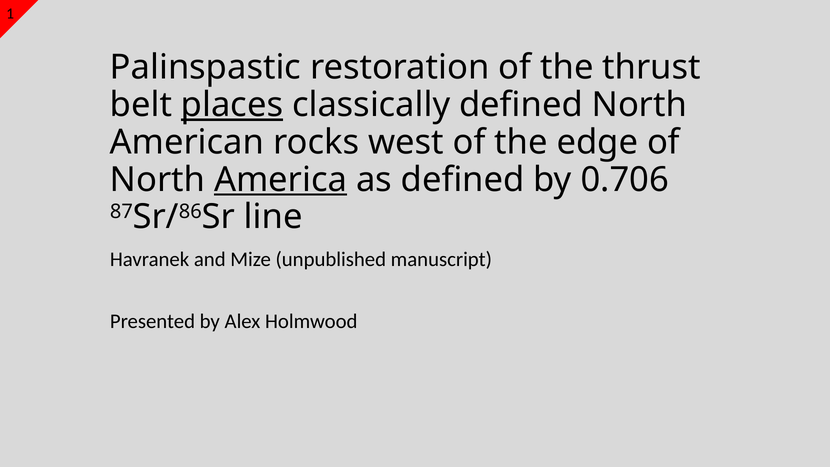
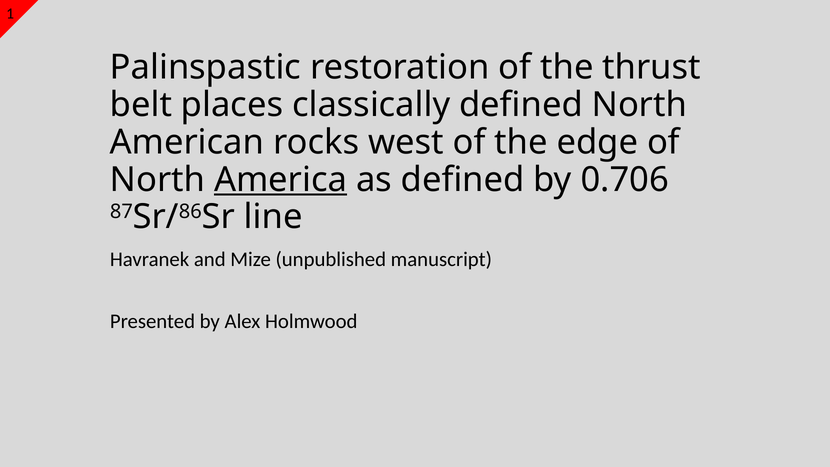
places underline: present -> none
